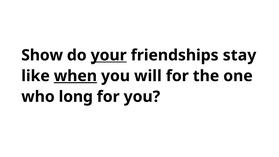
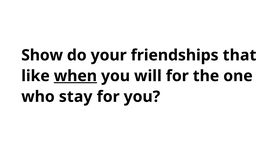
your underline: present -> none
stay: stay -> that
long: long -> stay
